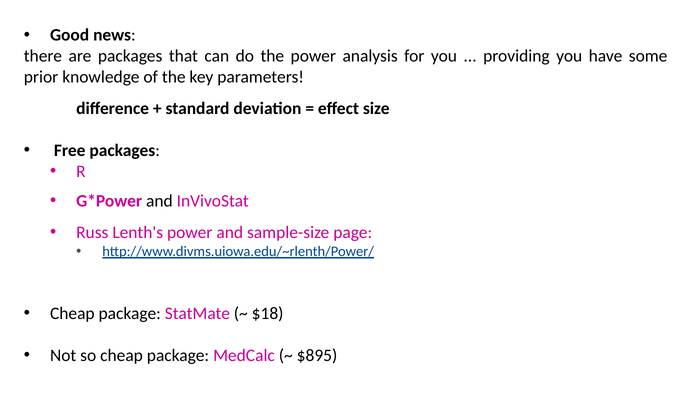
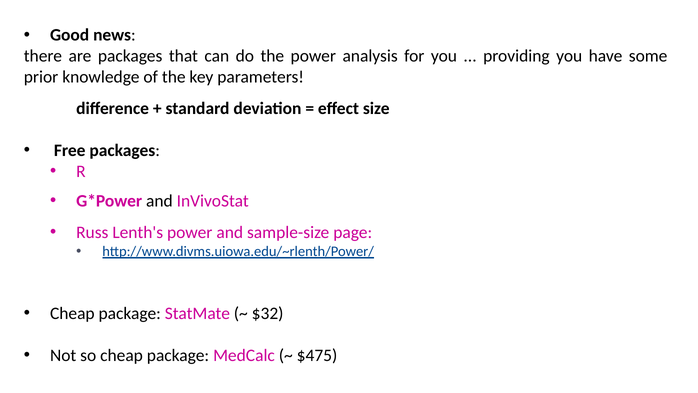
$18: $18 -> $32
$895: $895 -> $475
